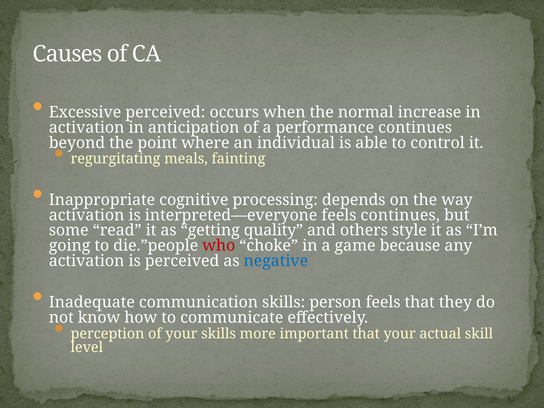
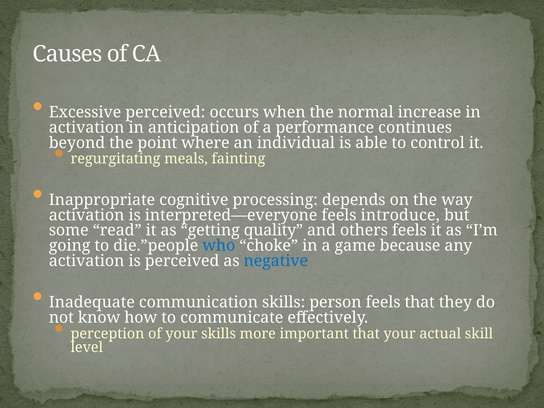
feels continues: continues -> introduce
others style: style -> feels
who colour: red -> blue
